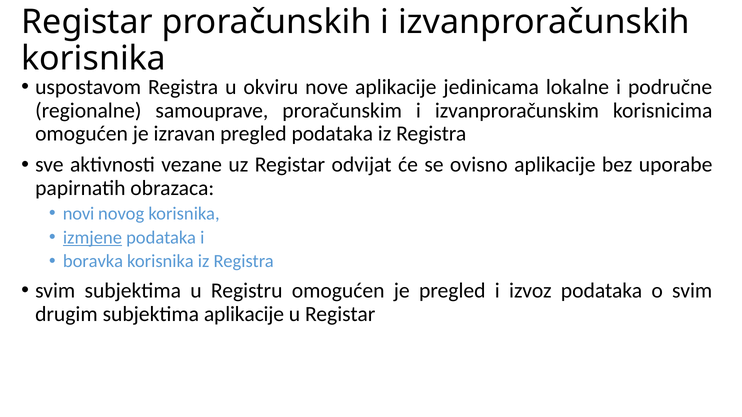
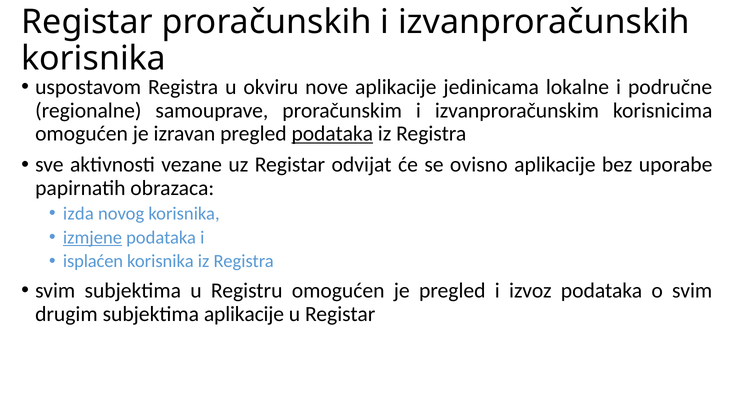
podataka at (332, 134) underline: none -> present
novi: novi -> izda
boravka: boravka -> isplaćen
